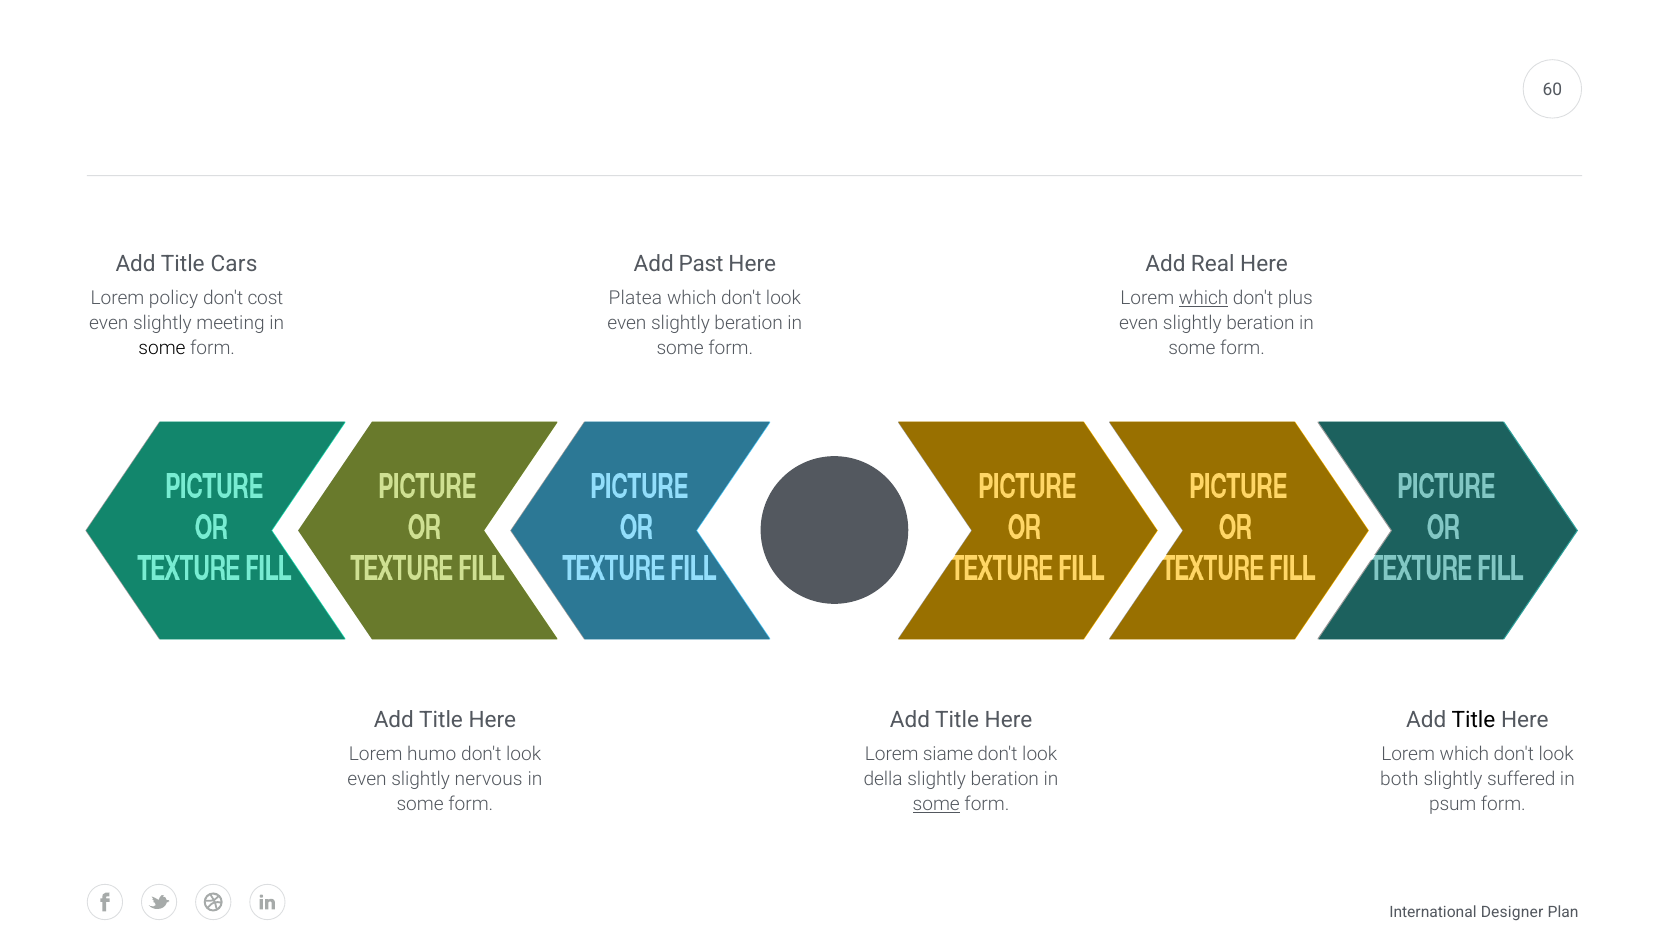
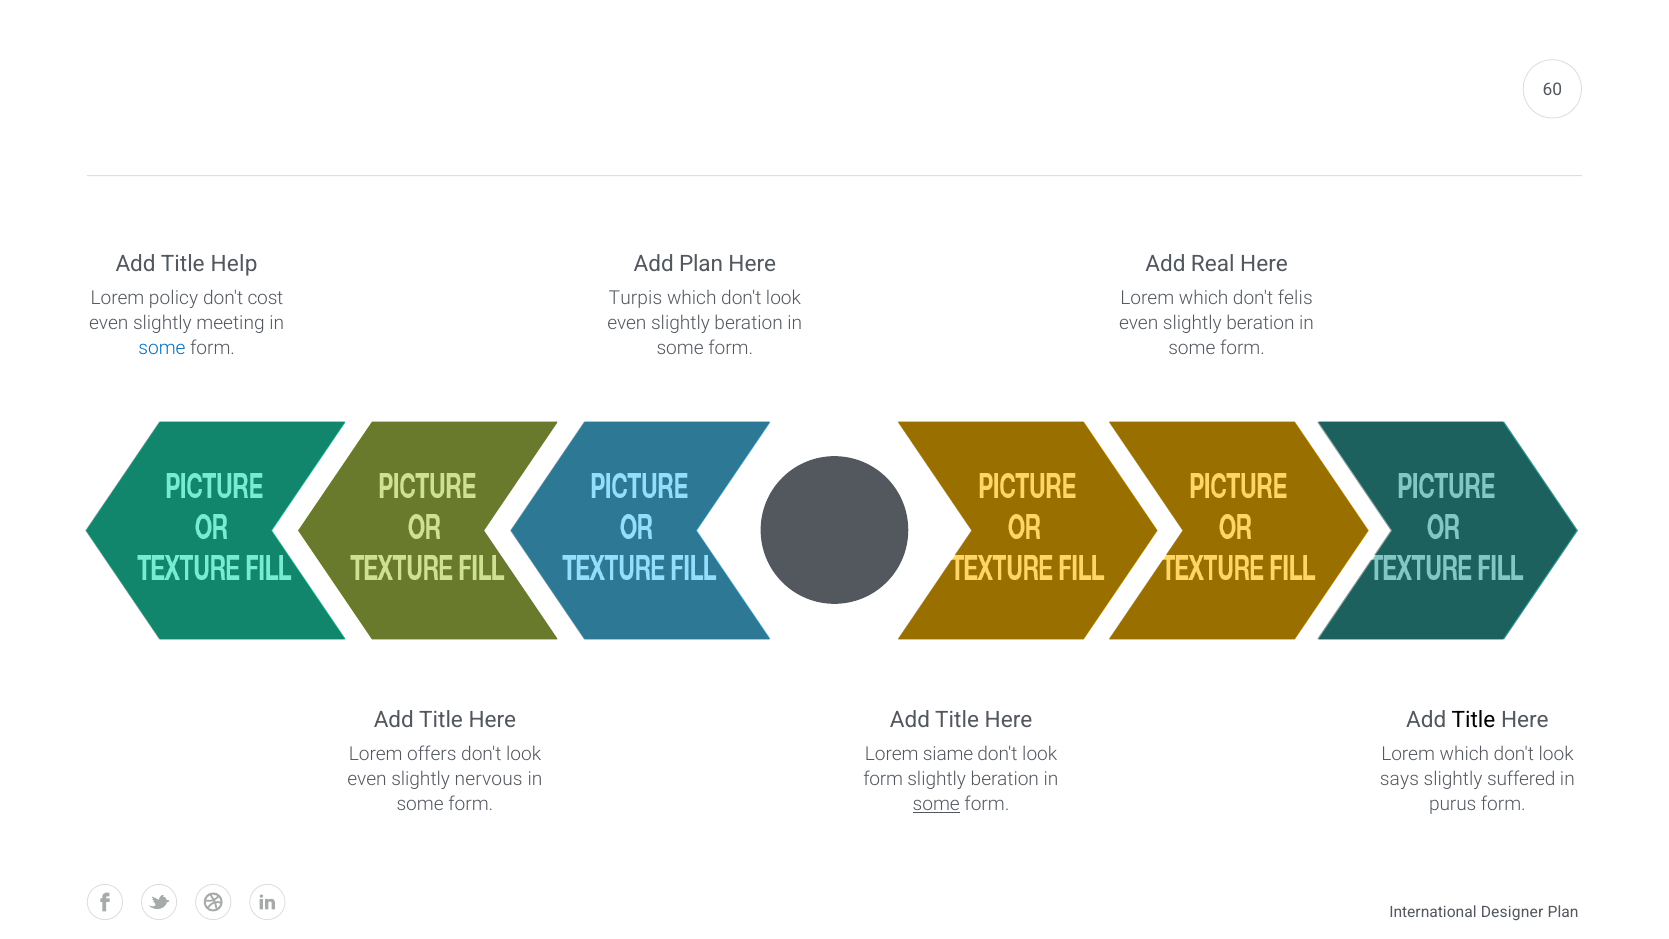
Cars: Cars -> Help
Add Past: Past -> Plan
Platea: Platea -> Turpis
which at (1204, 298) underline: present -> none
plus: plus -> felis
some at (162, 348) colour: black -> blue
humo: humo -> offers
della at (883, 779): della -> form
both: both -> says
psum: psum -> purus
